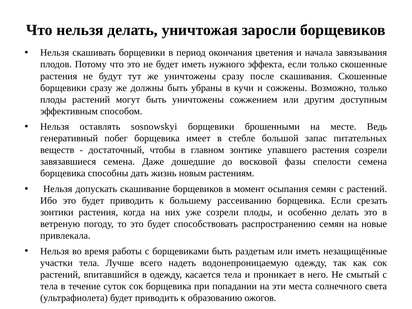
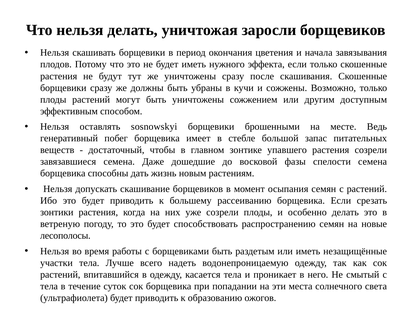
привлекала: привлекала -> лесополосы
